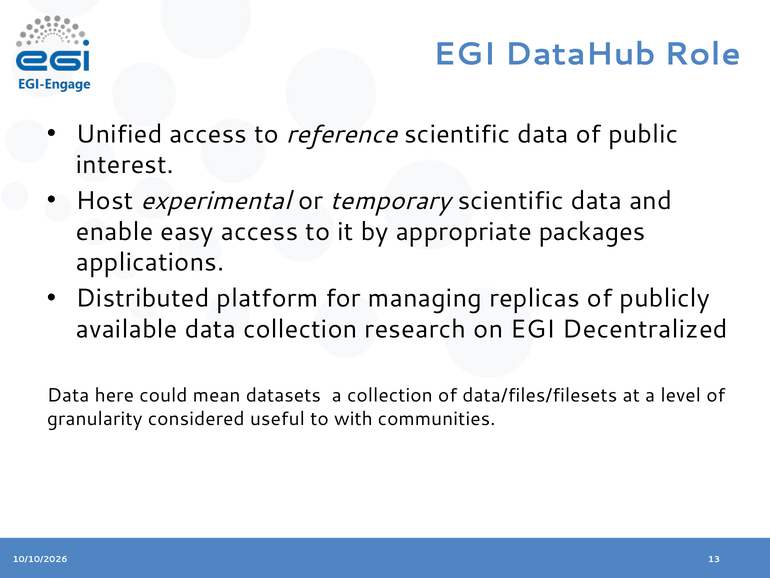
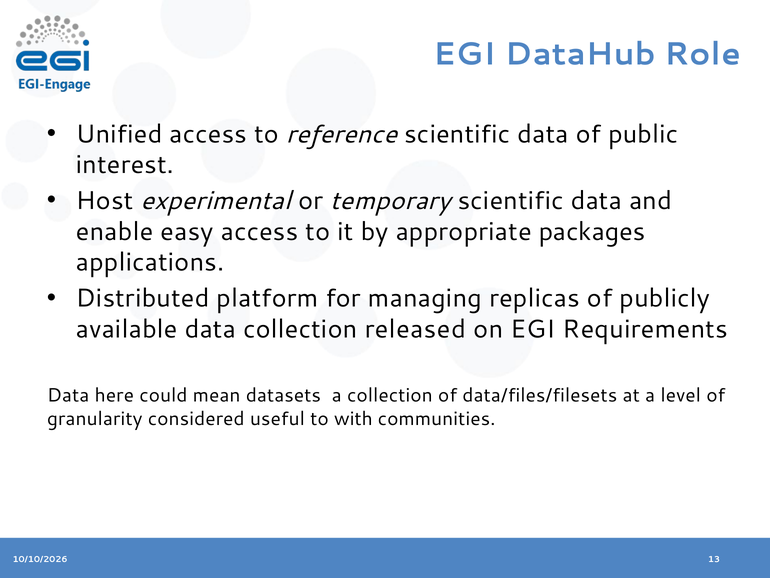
research: research -> released
Decentralized: Decentralized -> Requirements
